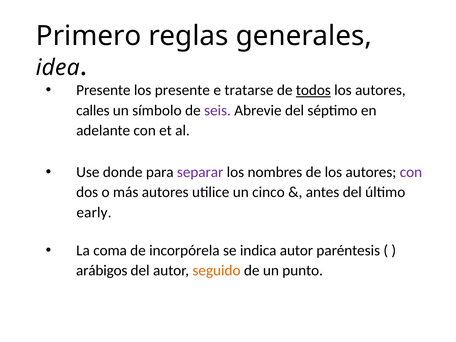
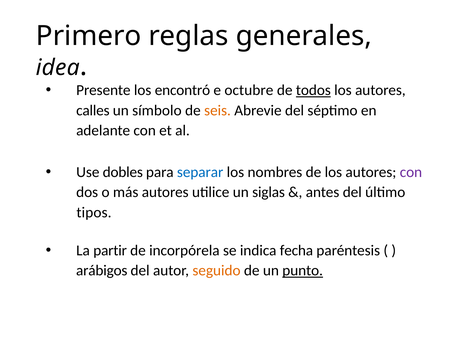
los presente: presente -> encontró
tratarse: tratarse -> octubre
seis colour: purple -> orange
donde: donde -> dobles
separar colour: purple -> blue
cinco: cinco -> siglas
early: early -> tipos
coma: coma -> partir
indica autor: autor -> fecha
punto underline: none -> present
